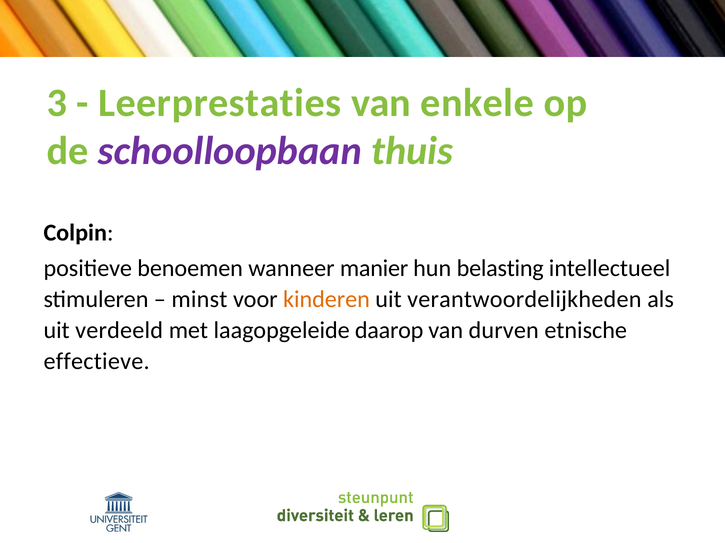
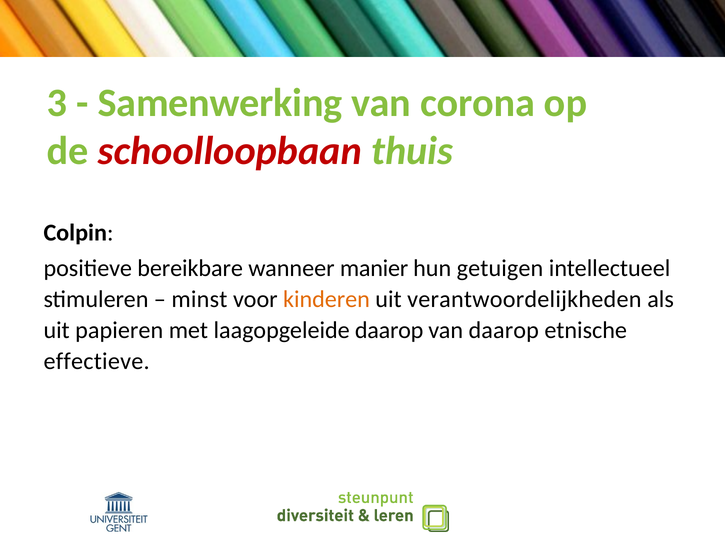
Leerprestaties: Leerprestaties -> Samenwerking
enkele: enkele -> corona
schoolloopbaan colour: purple -> red
benoemen: benoemen -> bereikbare
belasting: belasting -> getuigen
verdeeld: verdeeld -> papieren
van durven: durven -> daarop
